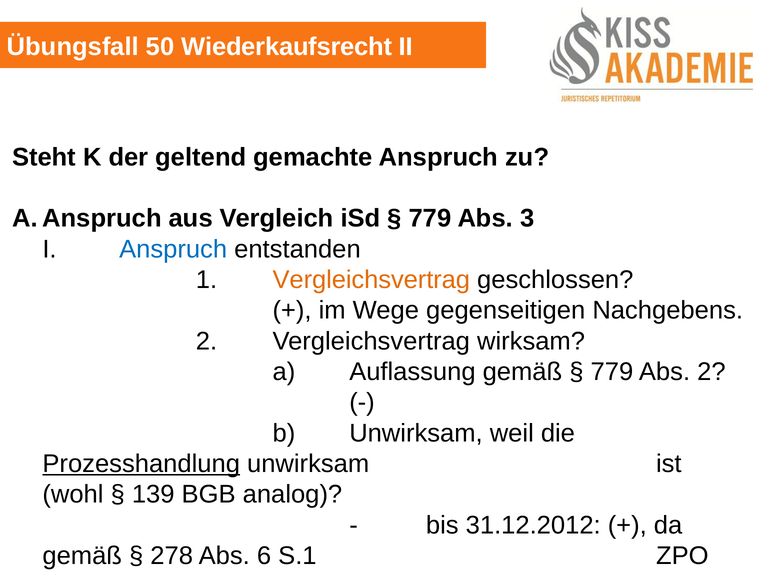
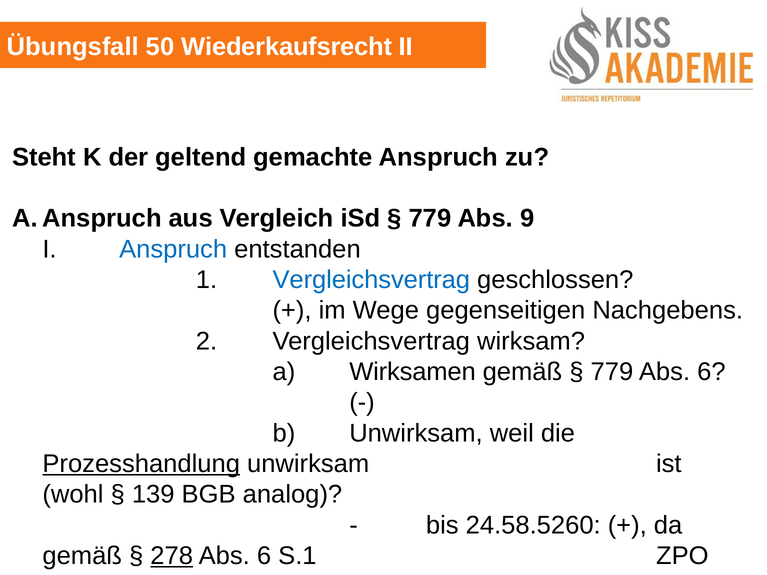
3: 3 -> 9
Vergleichsvertrag at (371, 280) colour: orange -> blue
Auflassung: Auflassung -> Wirksamen
779 Abs 2: 2 -> 6
31.12.2012: 31.12.2012 -> 24.58.5260
278 underline: none -> present
